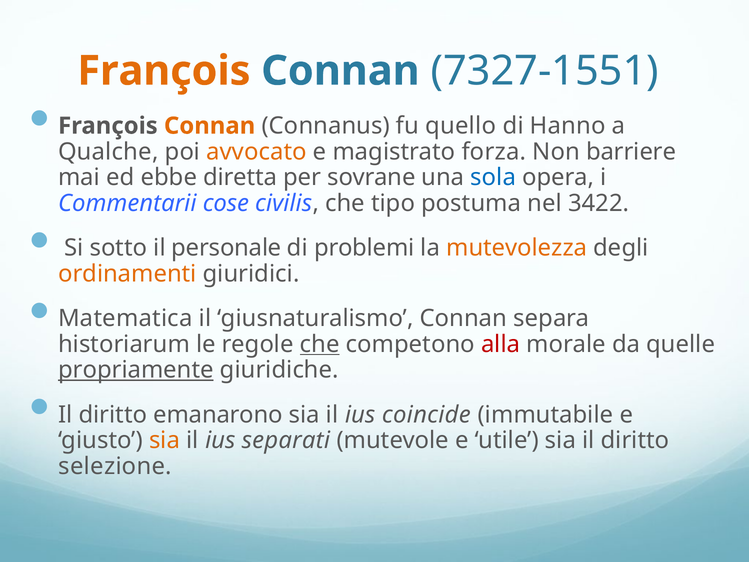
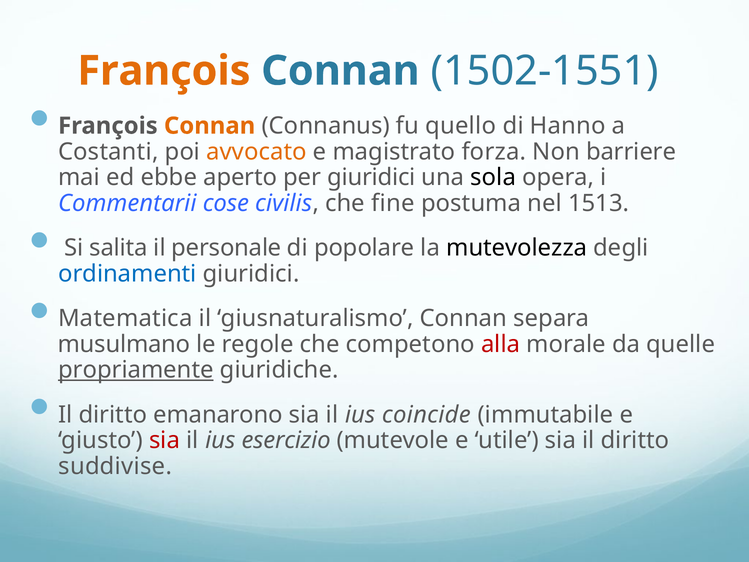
7327-1551: 7327-1551 -> 1502-1551
Qualche: Qualche -> Costanti
diretta: diretta -> aperto
per sovrane: sovrane -> giuridici
sola colour: blue -> black
tipo: tipo -> fine
3422: 3422 -> 1513
sotto: sotto -> salita
problemi: problemi -> popolare
mutevolezza colour: orange -> black
ordinamenti colour: orange -> blue
historiarum: historiarum -> musulmano
che at (320, 344) underline: present -> none
sia at (165, 440) colour: orange -> red
separati: separati -> esercizio
selezione: selezione -> suddivise
